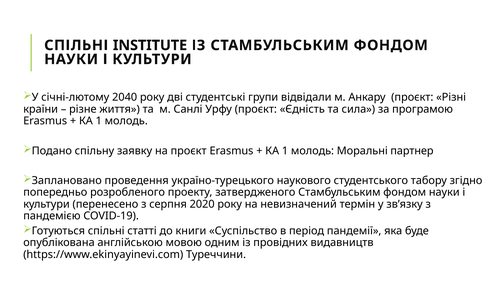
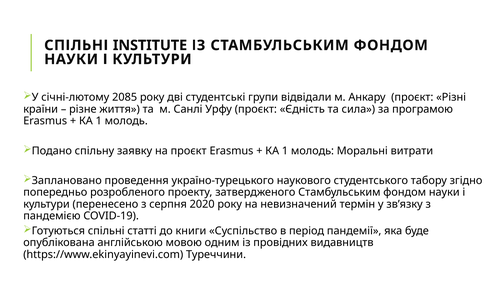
2040: 2040 -> 2085
партнер: партнер -> витрати
